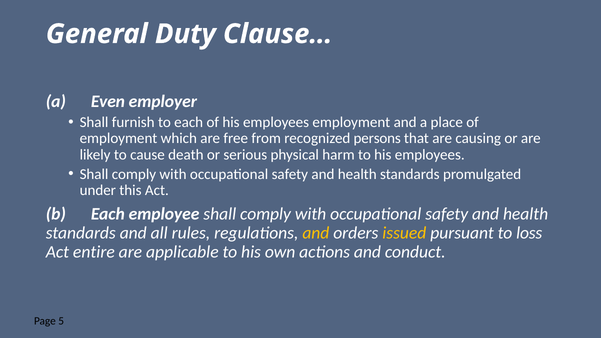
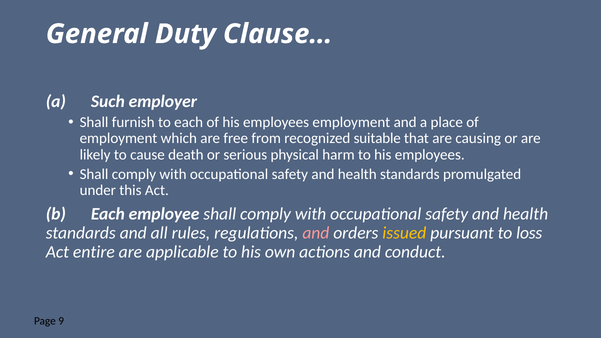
Even: Even -> Such
persons: persons -> suitable
and at (316, 233) colour: yellow -> pink
5: 5 -> 9
